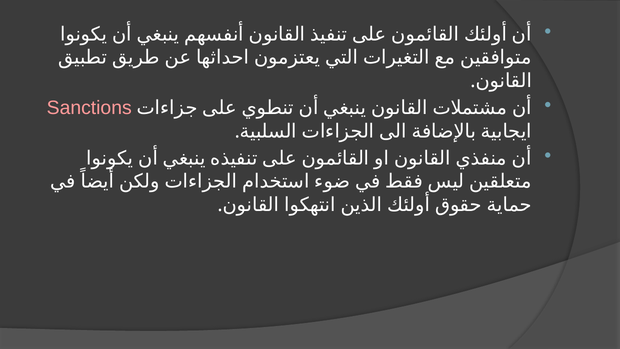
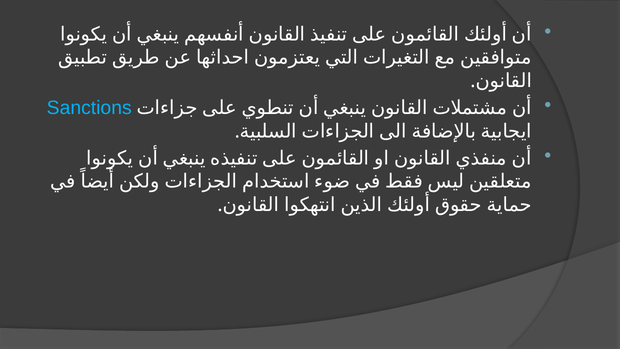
Sanctions colour: pink -> light blue
